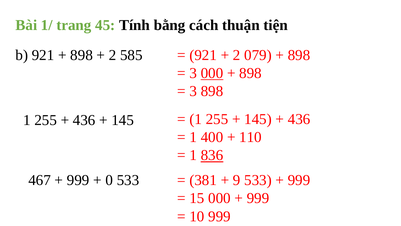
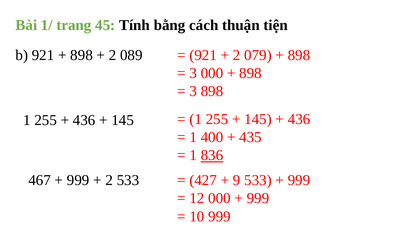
585: 585 -> 089
000 at (212, 73) underline: present -> none
110: 110 -> 435
0 at (109, 180): 0 -> 2
381: 381 -> 427
15: 15 -> 12
